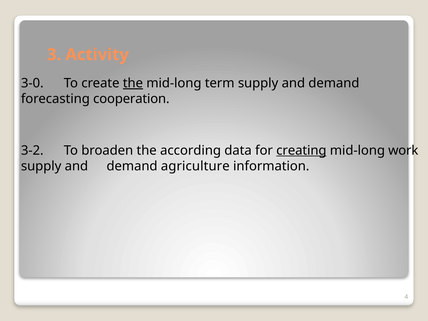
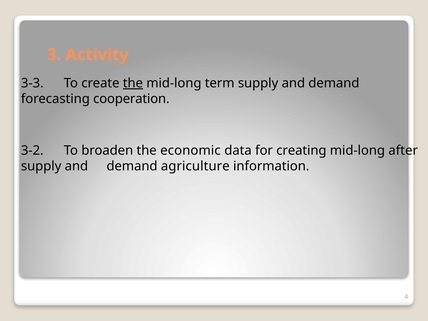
3-0: 3-0 -> 3-3
according: according -> economic
creating underline: present -> none
work: work -> after
